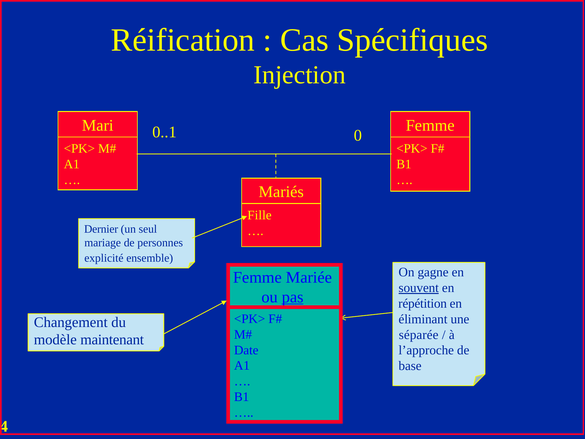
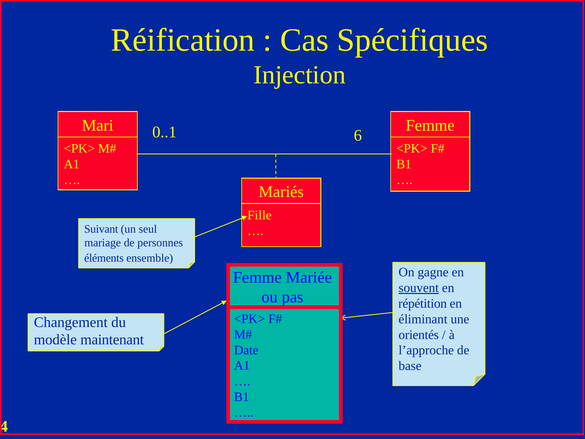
0: 0 -> 6
Dernier: Dernier -> Suivant
explicité: explicité -> éléments
pas underline: present -> none
séparée: séparée -> orientés
